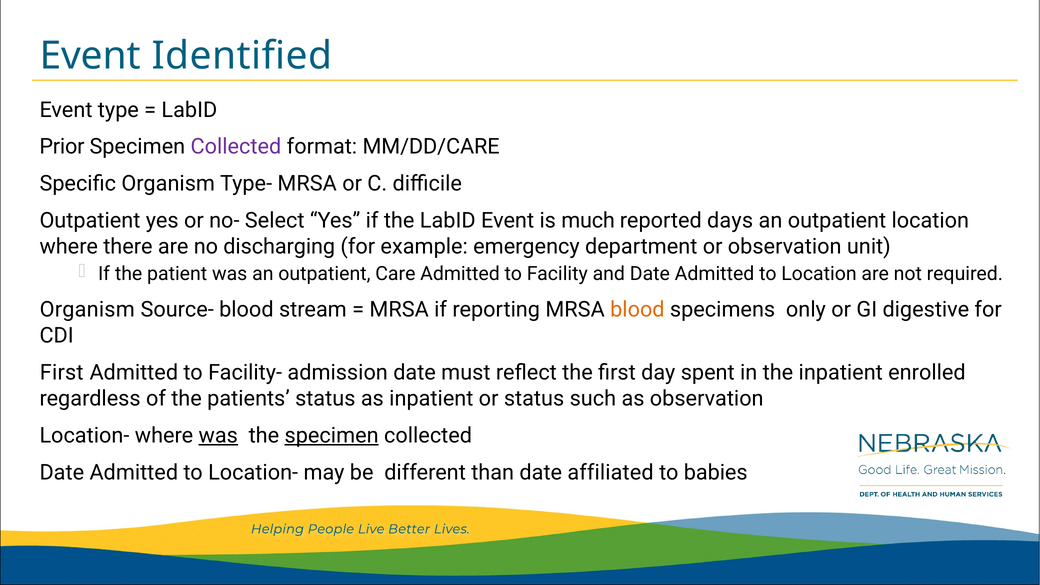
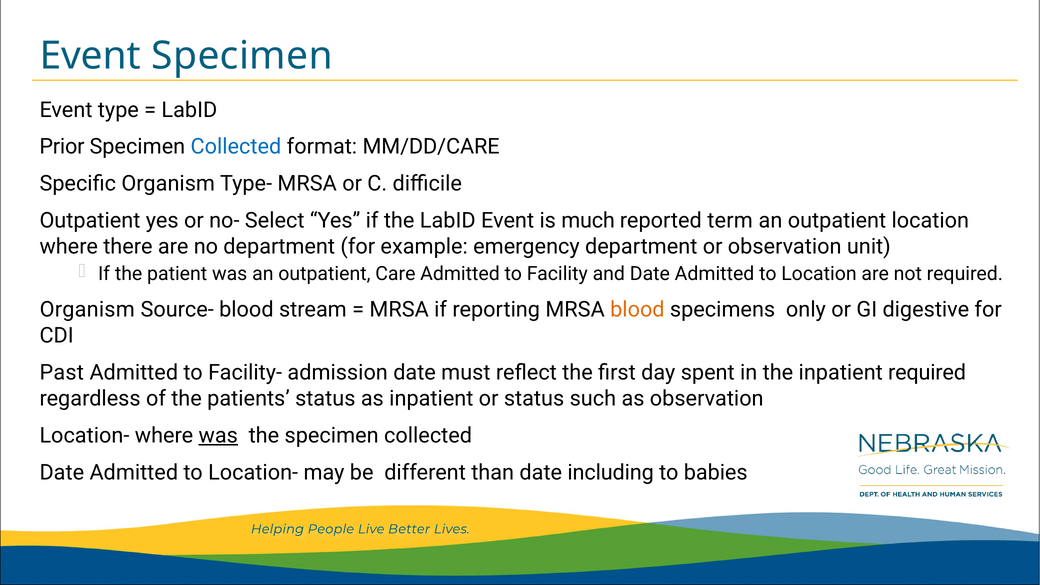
Event Identified: Identified -> Specimen
Collected at (236, 147) colour: purple -> blue
days: days -> term
no discharging: discharging -> department
First at (62, 373): First -> Past
inpatient enrolled: enrolled -> required
specimen at (332, 436) underline: present -> none
affiliated: affiliated -> including
